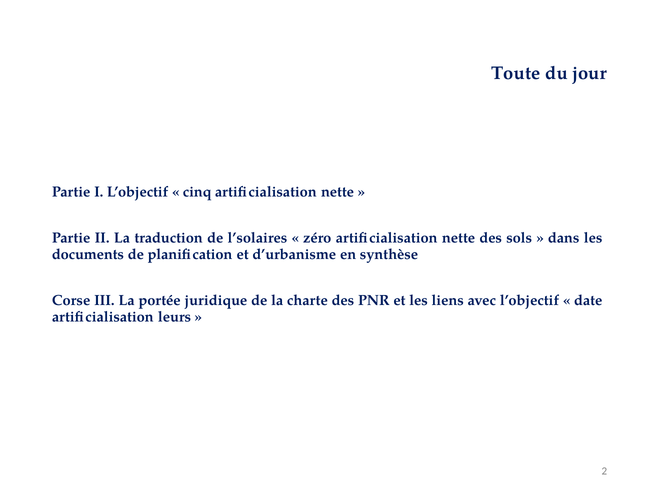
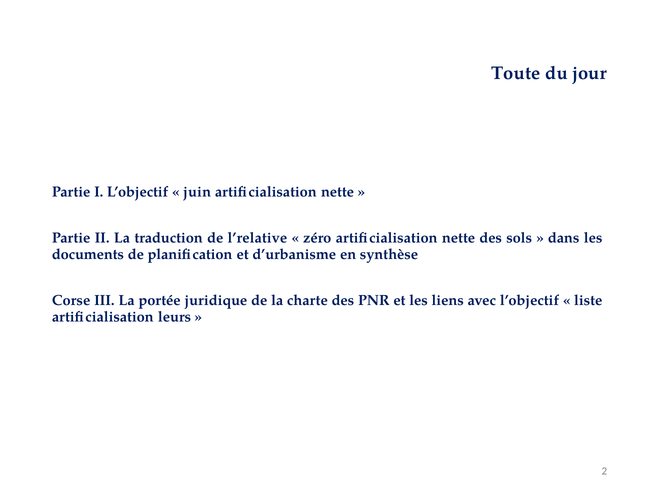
cinq: cinq -> juin
l’solaires: l’solaires -> l’relative
date: date -> liste
